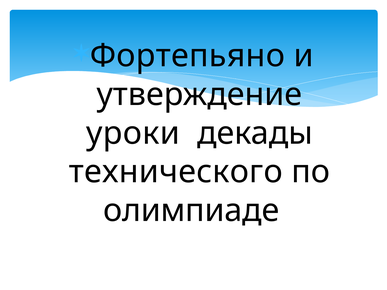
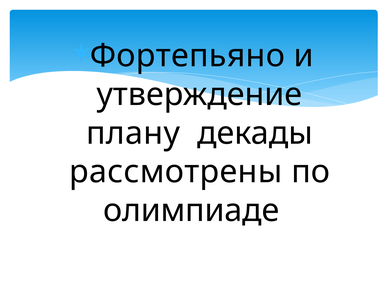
уроки: уроки -> плану
технического: технического -> рассмотрены
